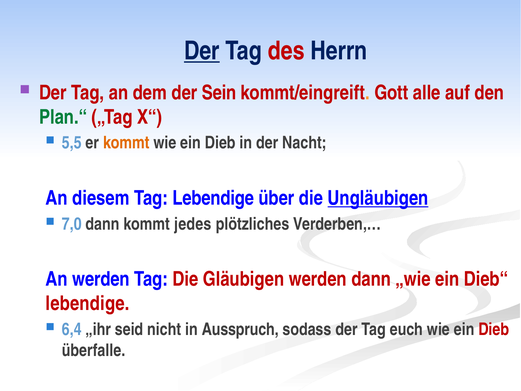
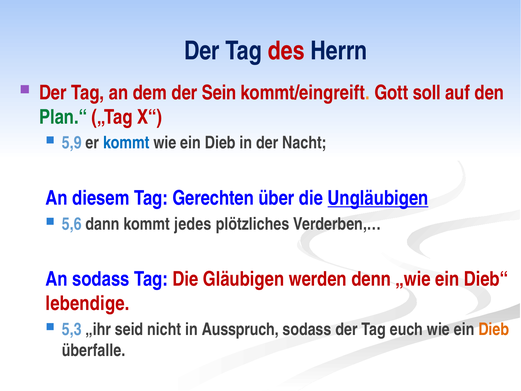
Der at (202, 51) underline: present -> none
alle: alle -> soll
5,5: 5,5 -> 5,9
kommt at (126, 143) colour: orange -> blue
Tag Lebendige: Lebendige -> Gerechten
7,0: 7,0 -> 5,6
An werden: werden -> sodass
werden dann: dann -> denn
6,4: 6,4 -> 5,3
Dieb at (494, 329) colour: red -> orange
